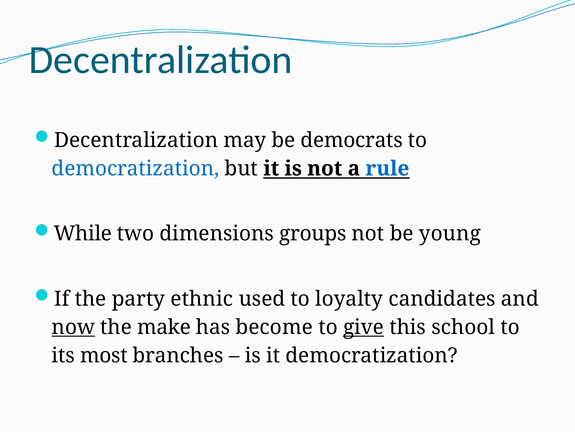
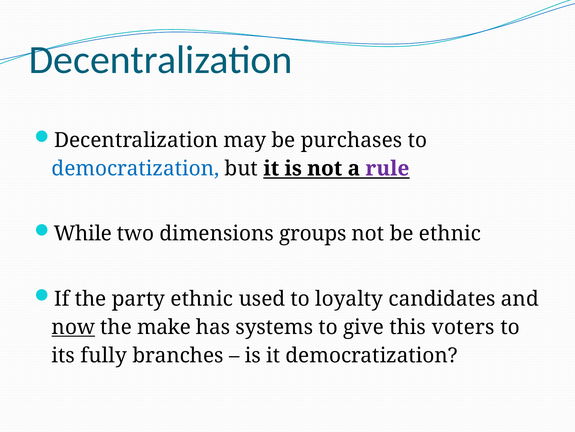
democrats: democrats -> purchases
rule colour: blue -> purple
be young: young -> ethnic
become: become -> systems
give underline: present -> none
school: school -> voters
most: most -> fully
